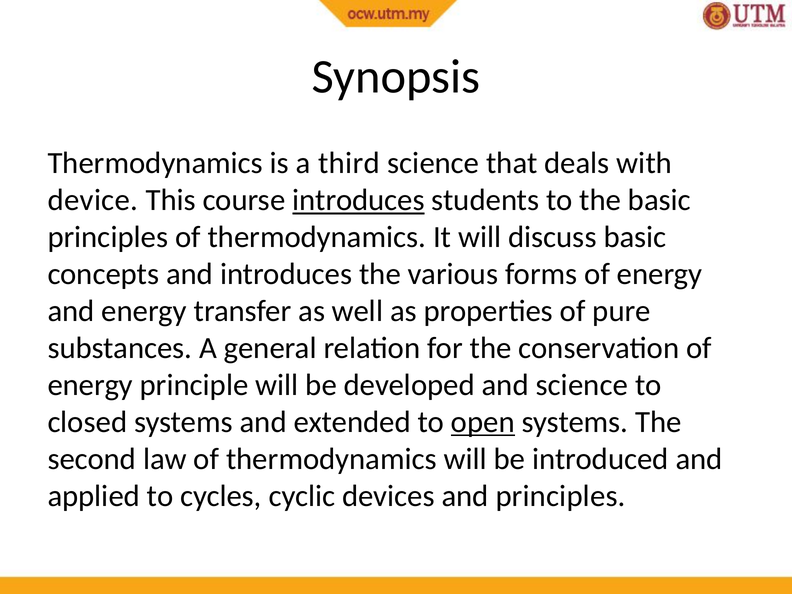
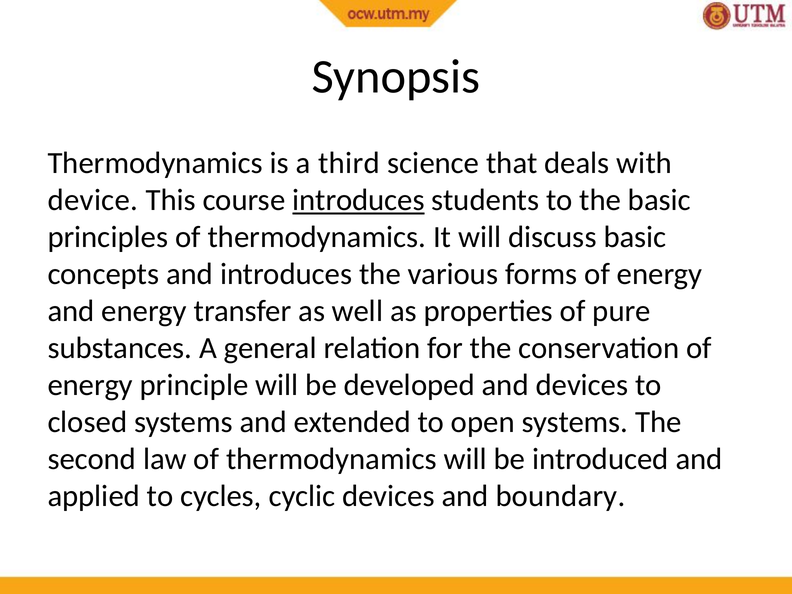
and science: science -> devices
open underline: present -> none
and principles: principles -> boundary
